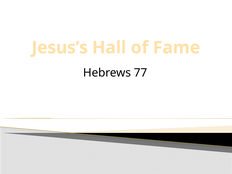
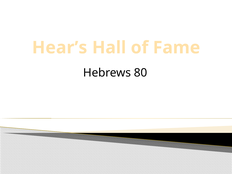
Jesus’s: Jesus’s -> Hear’s
77: 77 -> 80
